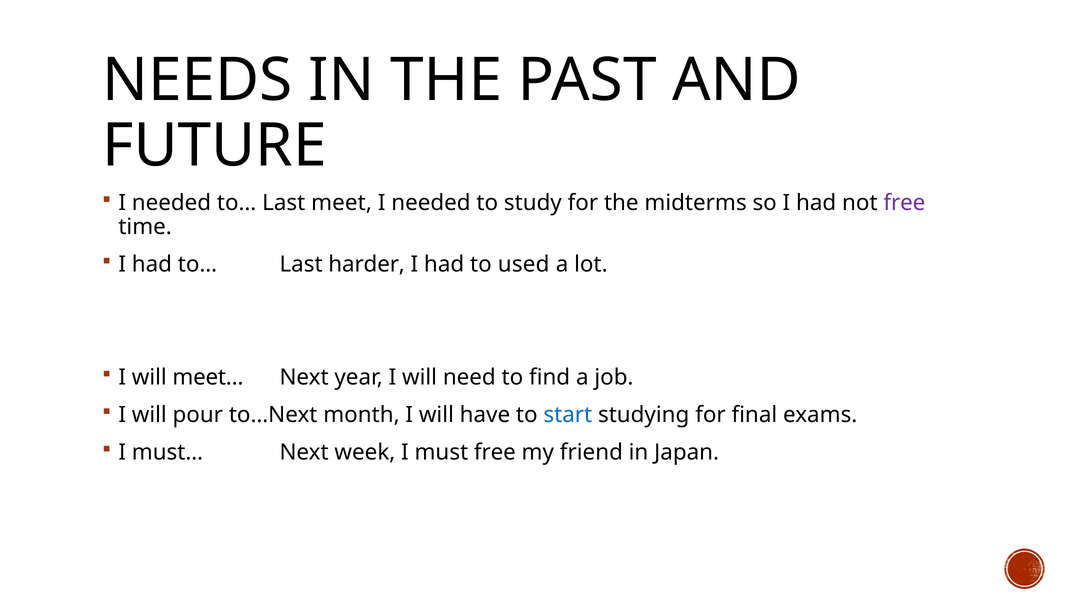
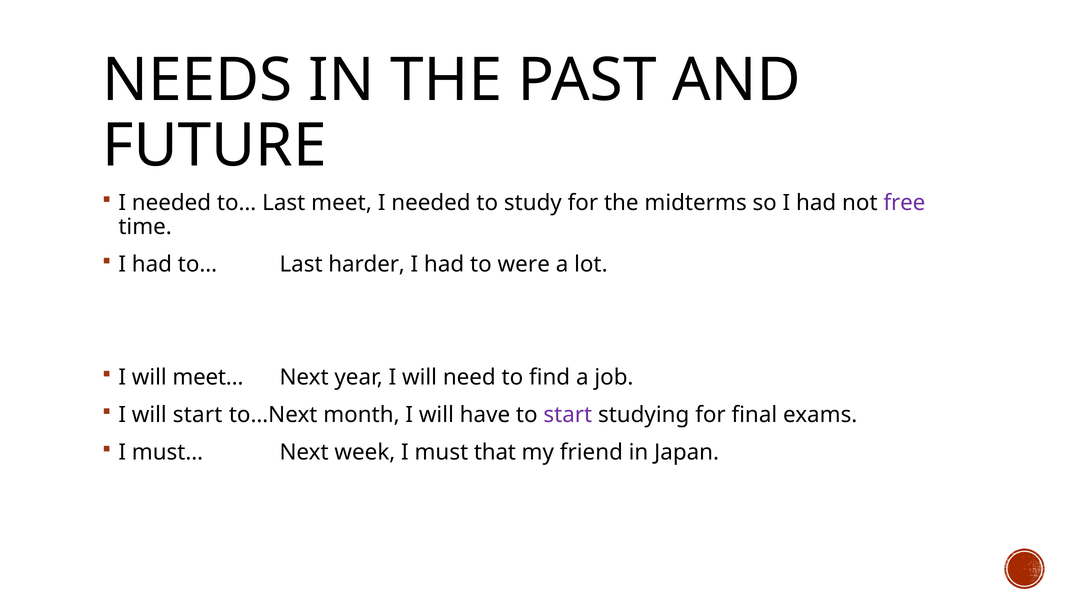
used: used -> were
will pour: pour -> start
start at (568, 415) colour: blue -> purple
must free: free -> that
